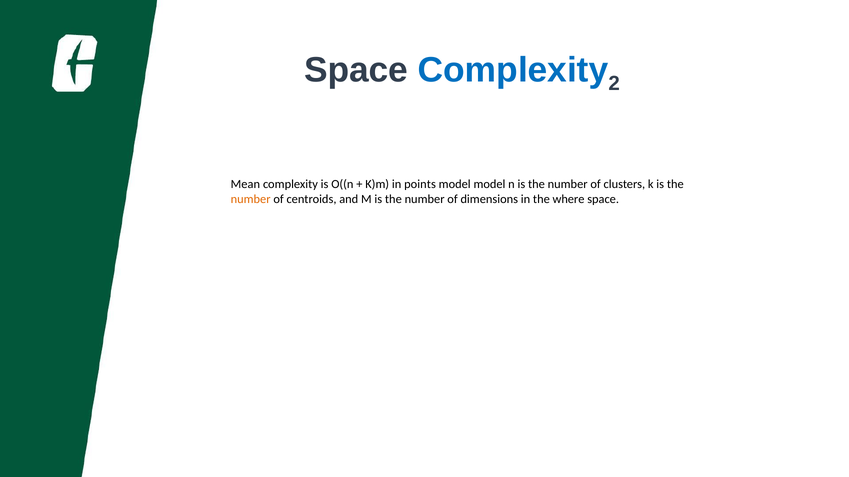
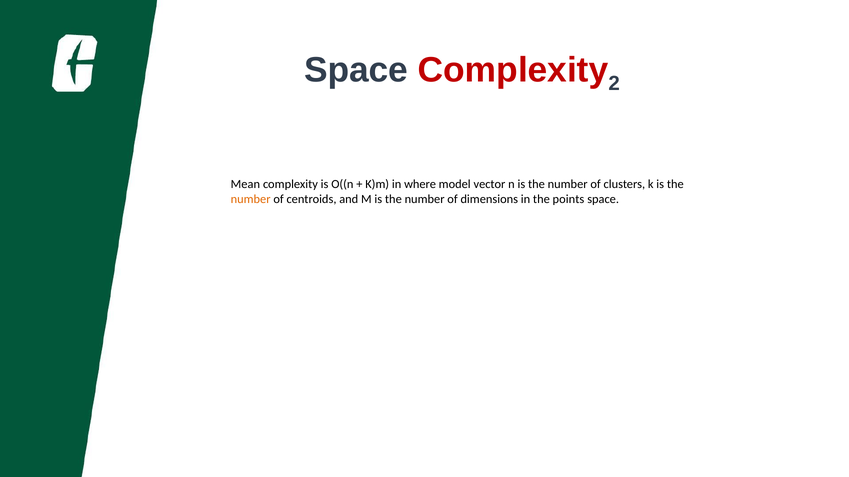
Complexity at (513, 70) colour: blue -> red
points: points -> where
model model: model -> vector
where: where -> points
